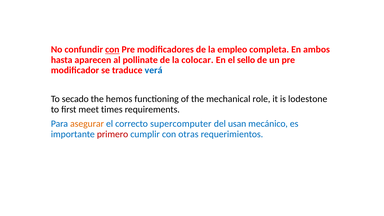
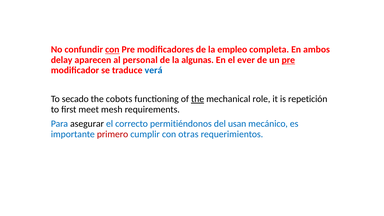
hasta: hasta -> delay
pollinate: pollinate -> personal
colocar: colocar -> algunas
sello: sello -> ever
pre at (288, 60) underline: none -> present
hemos: hemos -> cobots
the at (198, 99) underline: none -> present
lodestone: lodestone -> repetición
times: times -> mesh
asegurar colour: orange -> black
supercomputer: supercomputer -> permitiéndonos
